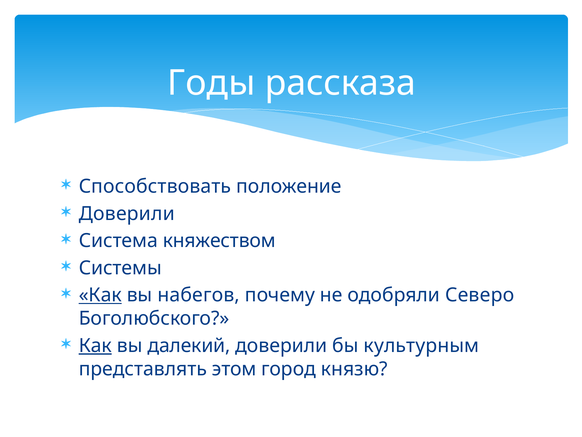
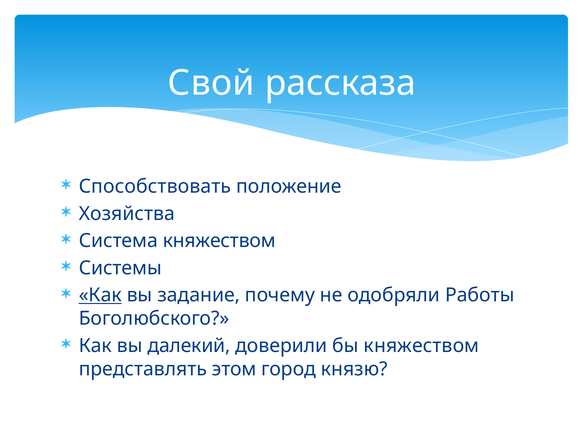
Годы: Годы -> Свой
Доверили at (127, 213): Доверили -> Хозяйства
набегов: набегов -> задание
Северо: Северо -> Работы
Как at (95, 345) underline: present -> none
бы культурным: культурным -> княжеством
